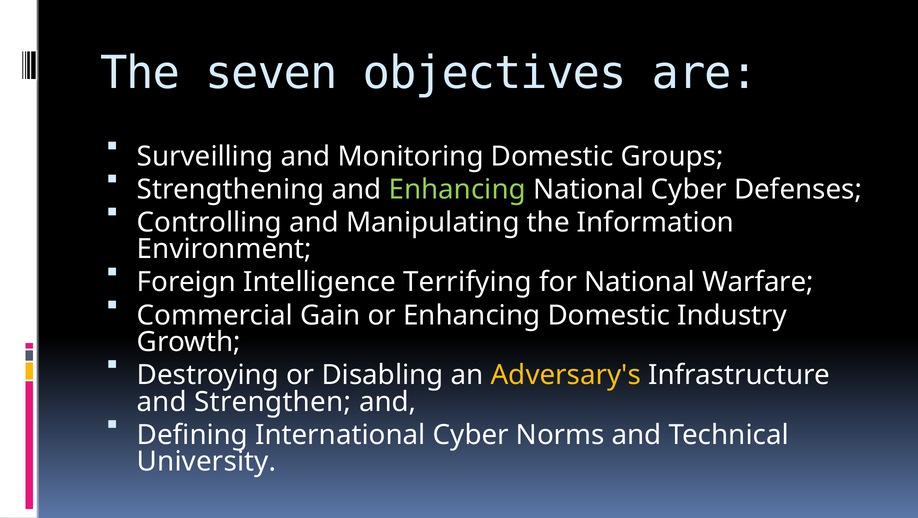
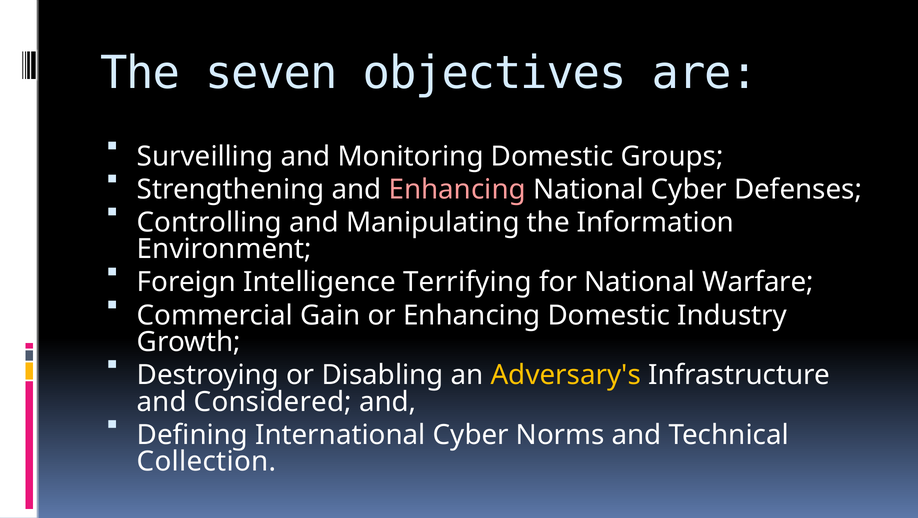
Enhancing at (457, 189) colour: light green -> pink
Strengthen: Strengthen -> Considered
University: University -> Collection
